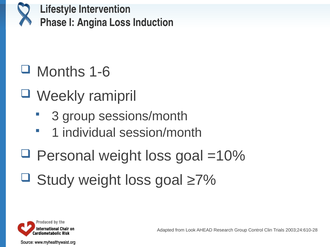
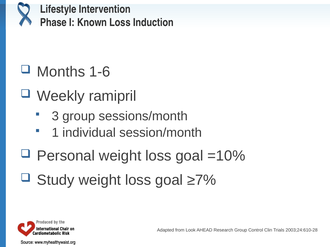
Angina: Angina -> Known
